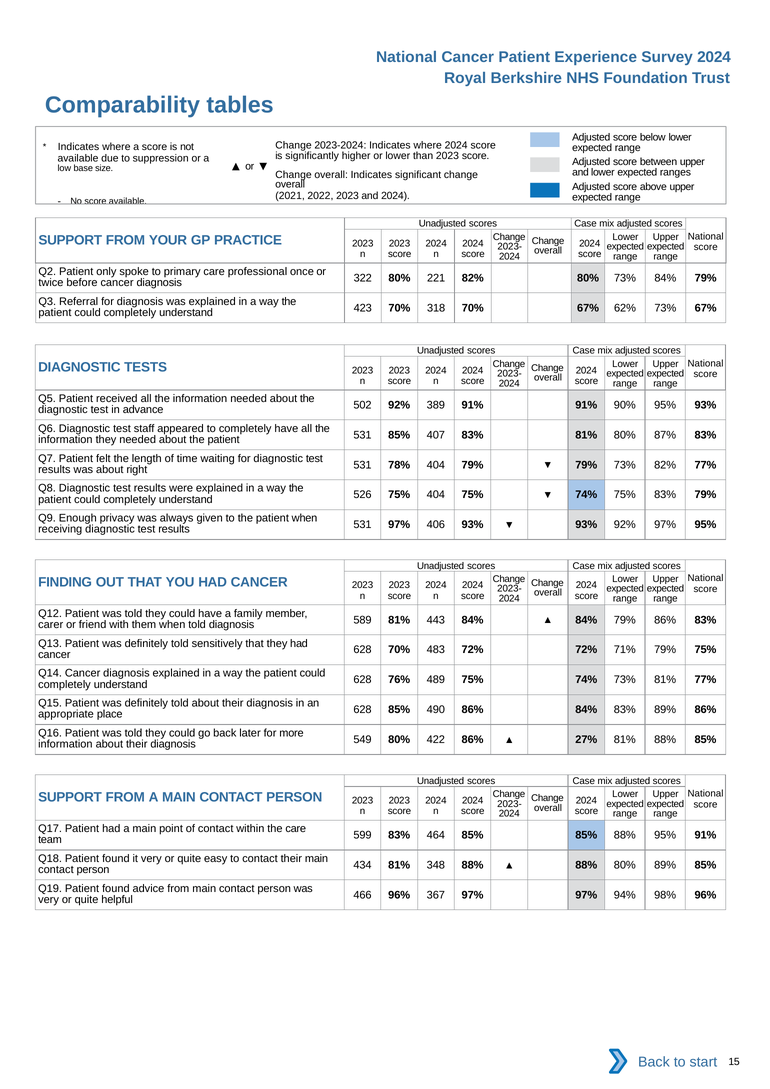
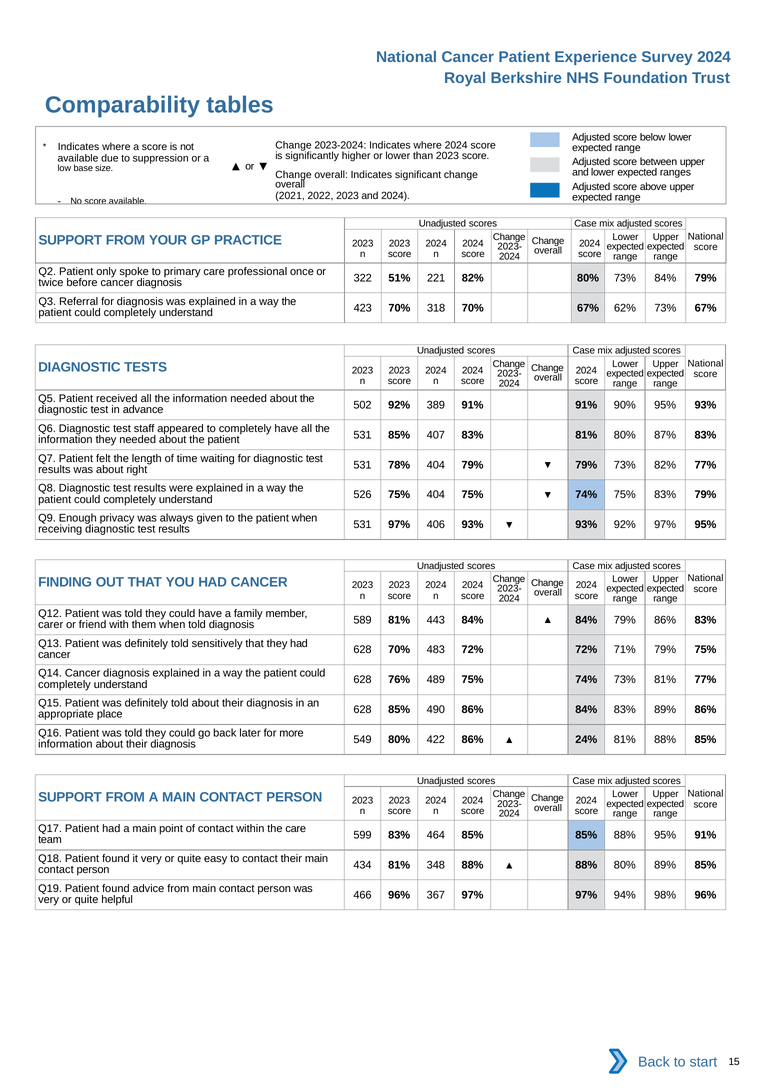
322 80%: 80% -> 51%
27%: 27% -> 24%
